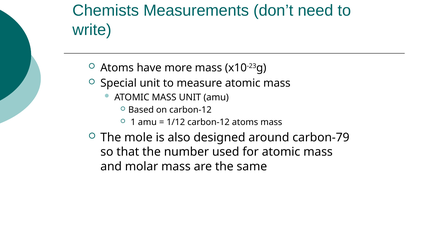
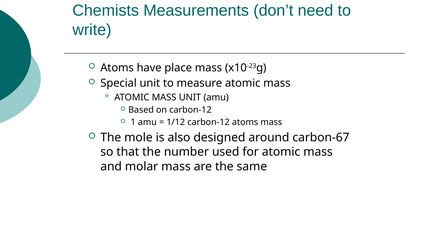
more: more -> place
carbon-79: carbon-79 -> carbon-67
